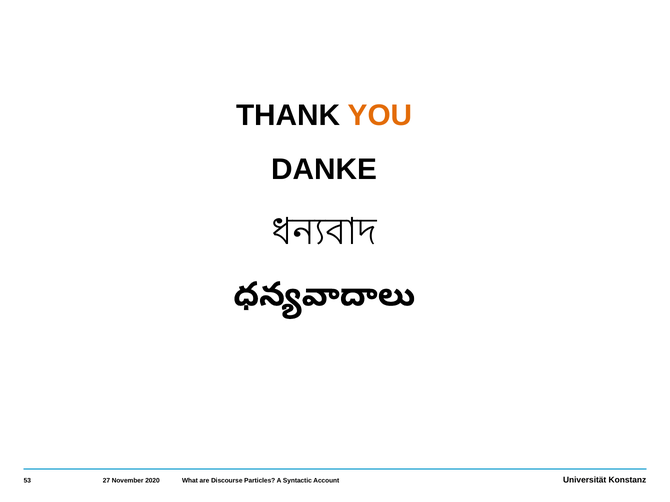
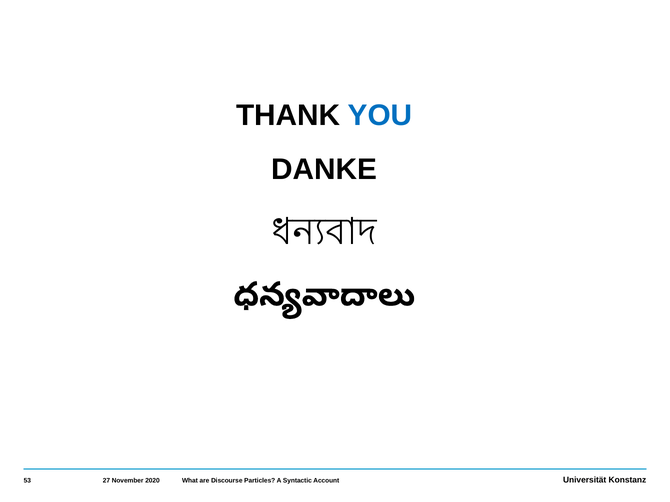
YOU colour: orange -> blue
